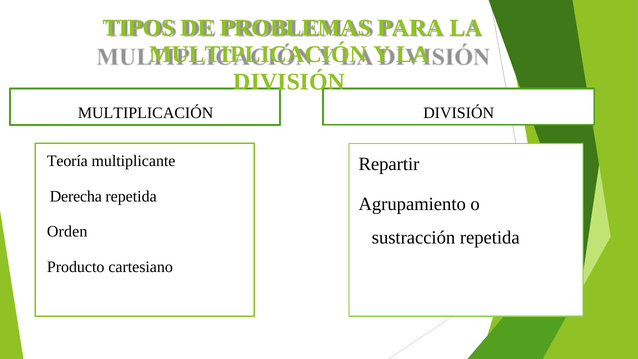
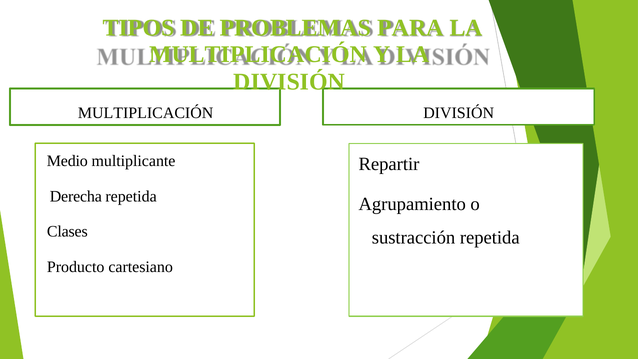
Teoría: Teoría -> Medio
Orden: Orden -> Clases
